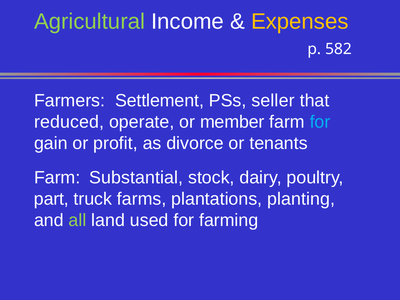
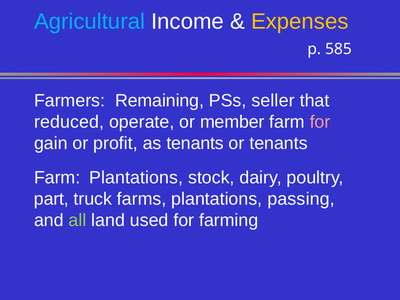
Agricultural colour: light green -> light blue
582: 582 -> 585
Settlement: Settlement -> Remaining
for at (320, 122) colour: light blue -> pink
as divorce: divorce -> tenants
Farm Substantial: Substantial -> Plantations
planting: planting -> passing
